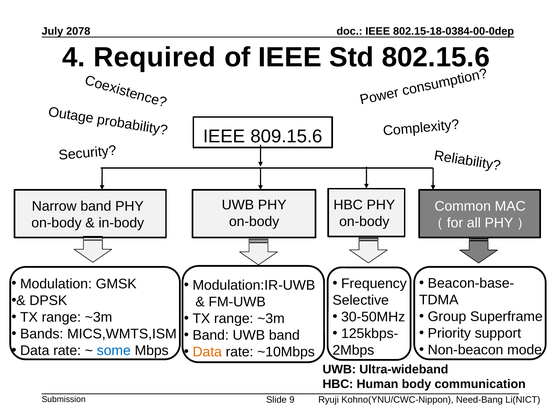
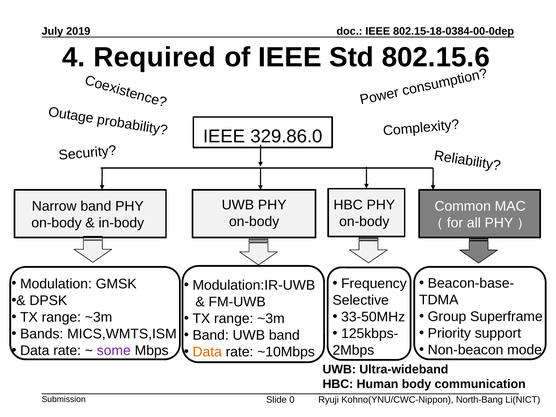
2078: 2078 -> 2019
809.15.6: 809.15.6 -> 329.86.0
30-50MHz: 30-50MHz -> 33-50MHz
some colour: blue -> purple
Need-Bang: Need-Bang -> North-Bang
9: 9 -> 0
